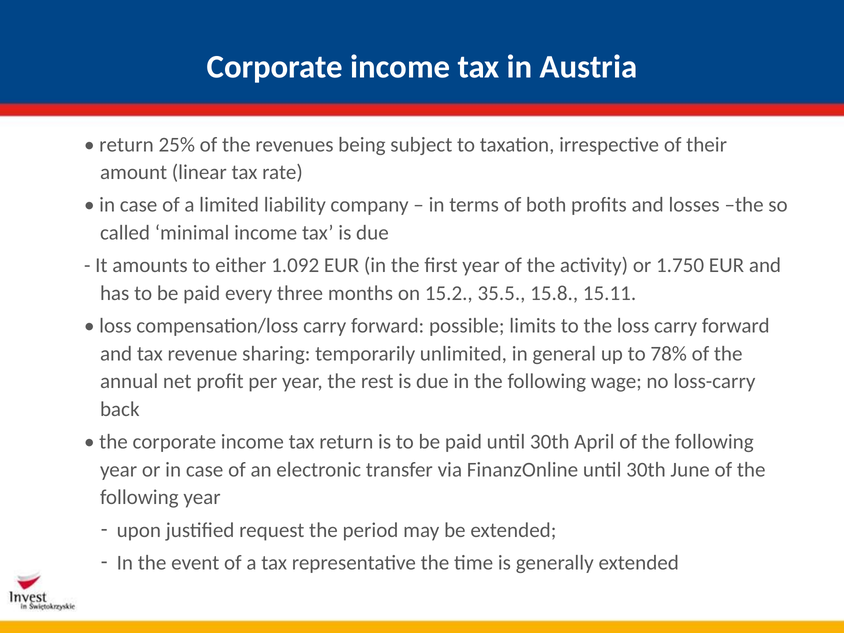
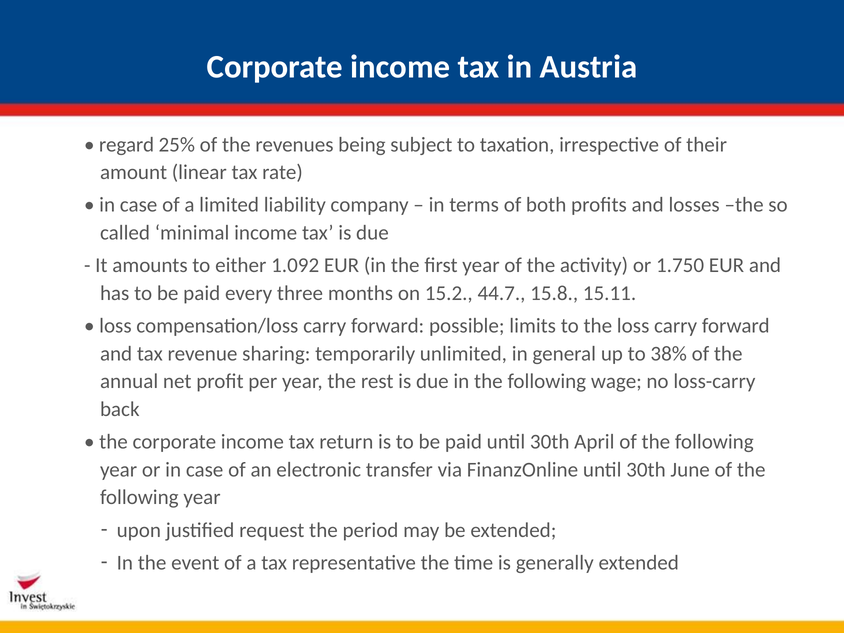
return at (126, 145): return -> regard
35.5: 35.5 -> 44.7
78%: 78% -> 38%
